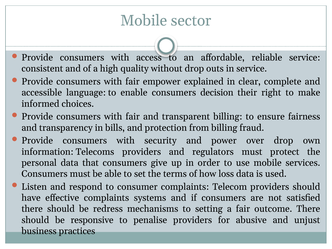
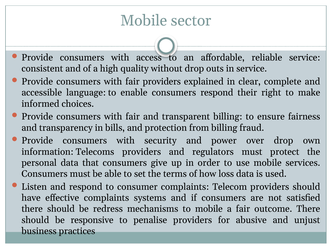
fair empower: empower -> providers
consumers decision: decision -> respond
to setting: setting -> mobile
